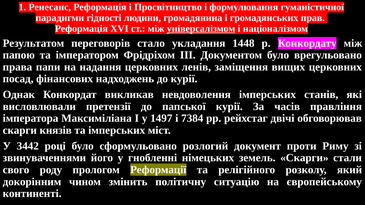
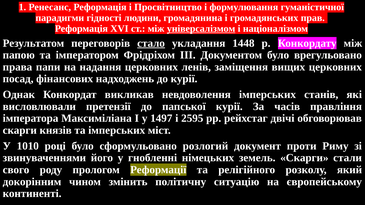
стало underline: none -> present
7384: 7384 -> 2595
3442: 3442 -> 1010
